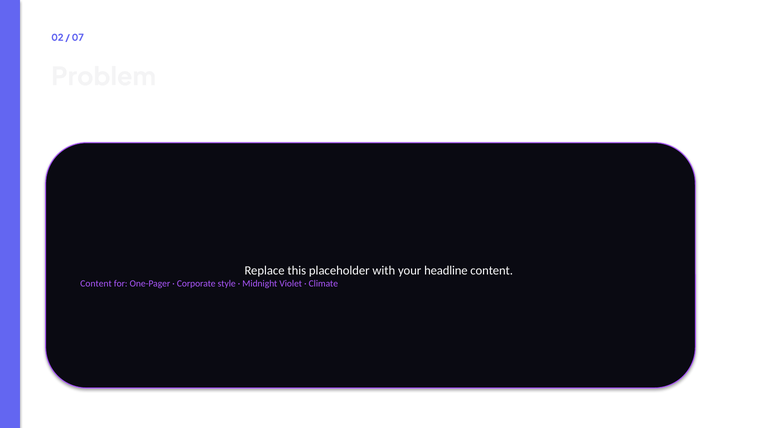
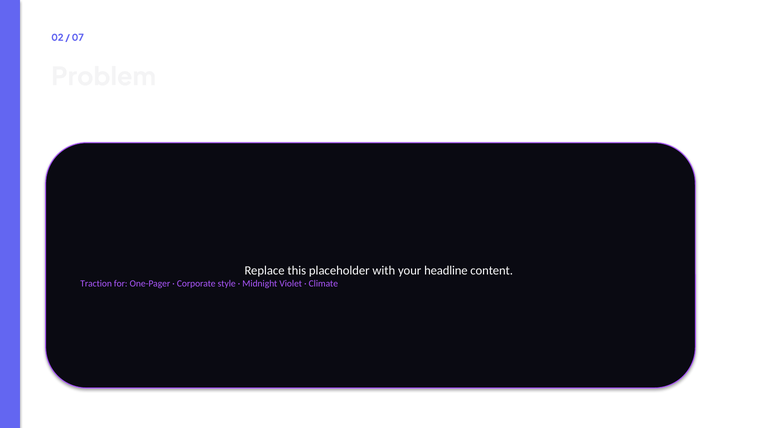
Content at (96, 283): Content -> Traction
